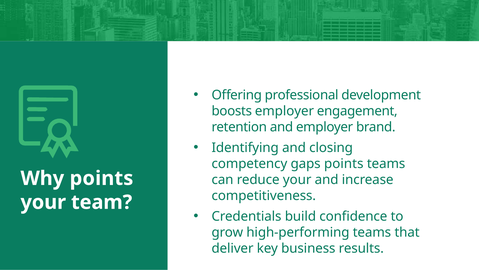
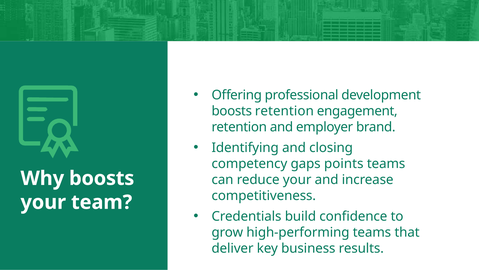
boosts employer: employer -> retention
Why points: points -> boosts
